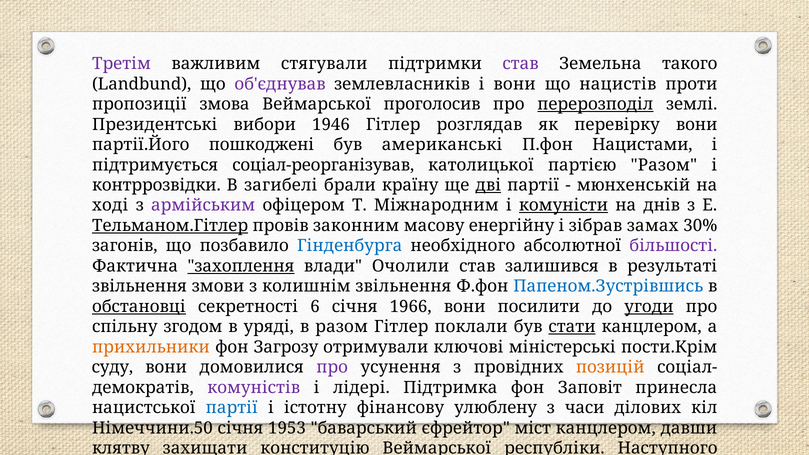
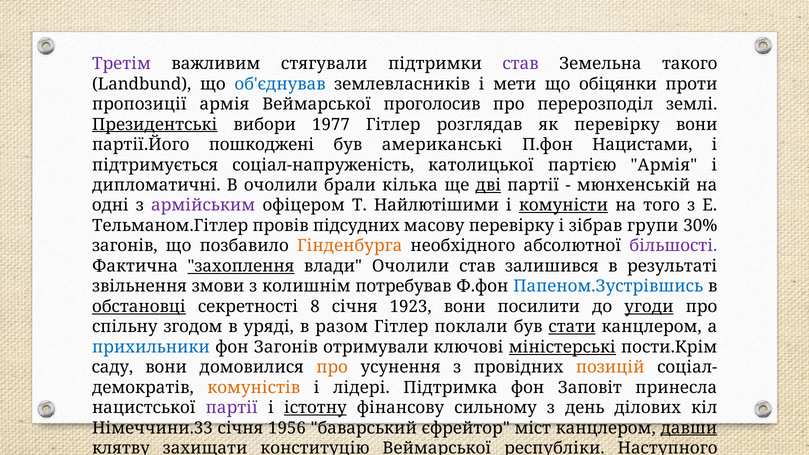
об'єднував colour: purple -> blue
і вони: вони -> мети
нацистів: нацистів -> обіцянки
пропозиції змова: змова -> армія
перерозподіл underline: present -> none
Президентські underline: none -> present
1946: 1946 -> 1977
соціал-реорганізував: соціал-реорганізував -> соціал-напруженість
партією Разом: Разом -> Армія
контррозвідки: контррозвідки -> дипломатичні
В загибелі: загибелі -> очолили
країну: країну -> кілька
ході: ході -> одні
Міжнародним: Міжнародним -> Найлютішими
днів: днів -> того
Тельманом.Гітлер underline: present -> none
законним: законним -> підсудних
масову енергійну: енергійну -> перевірку
замах: замах -> групи
Гінденбурга colour: blue -> orange
колишнім звільнення: звільнення -> потребував
6: 6 -> 8
1966: 1966 -> 1923
прихильники colour: orange -> blue
фон Загрозу: Загрозу -> Загонів
міністерські underline: none -> present
суду: суду -> саду
про at (332, 367) colour: purple -> orange
комуністів colour: purple -> orange
партії at (232, 408) colour: blue -> purple
істотну underline: none -> present
улюблену: улюблену -> сильному
часи: часи -> день
Німеччини.50: Німеччини.50 -> Німеччини.33
1953: 1953 -> 1956
давши underline: none -> present
